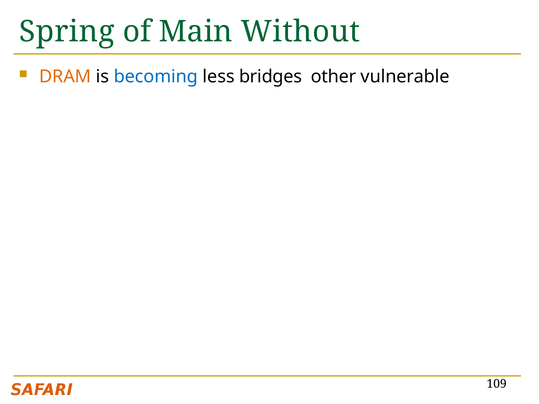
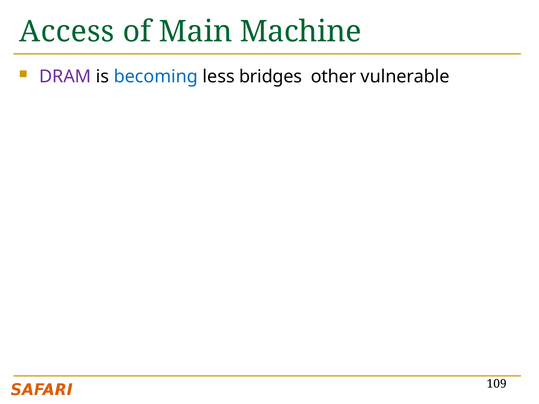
Spring: Spring -> Access
Without: Without -> Machine
DRAM colour: orange -> purple
